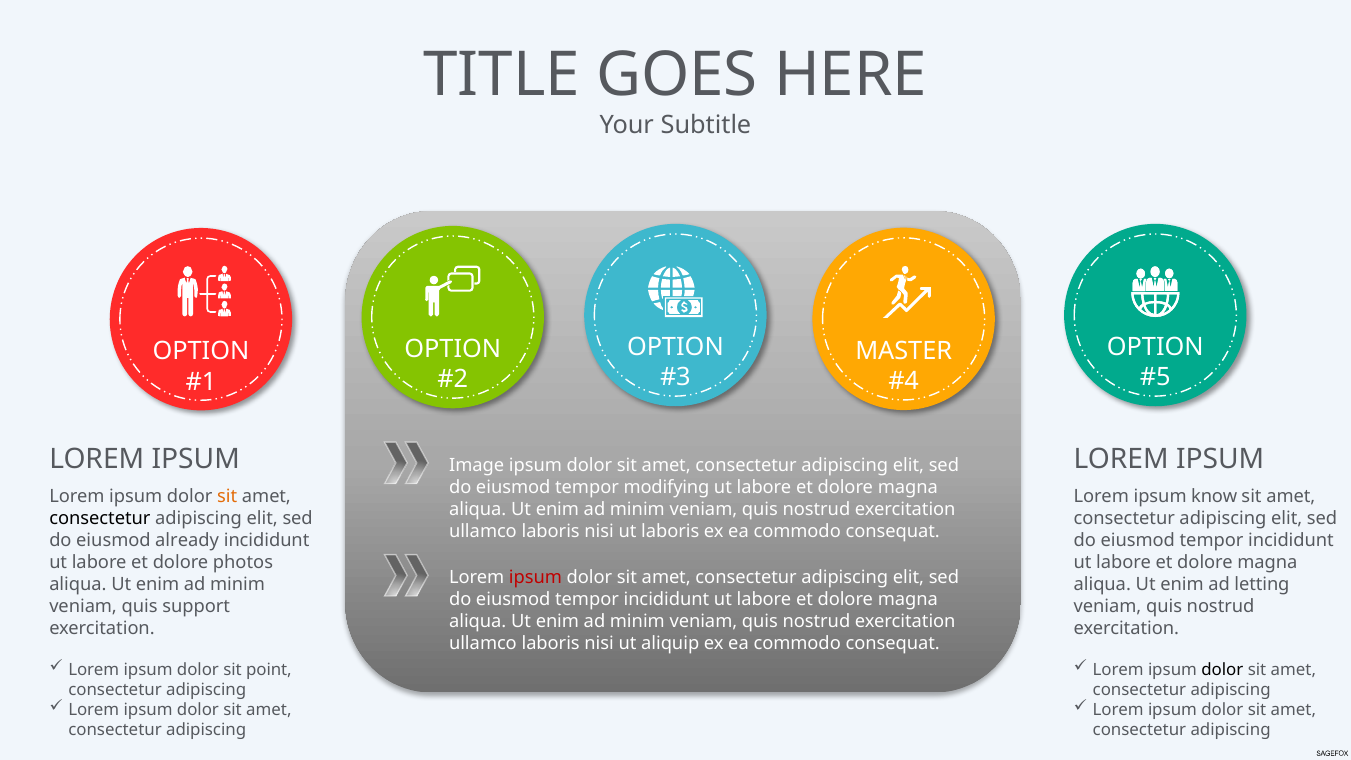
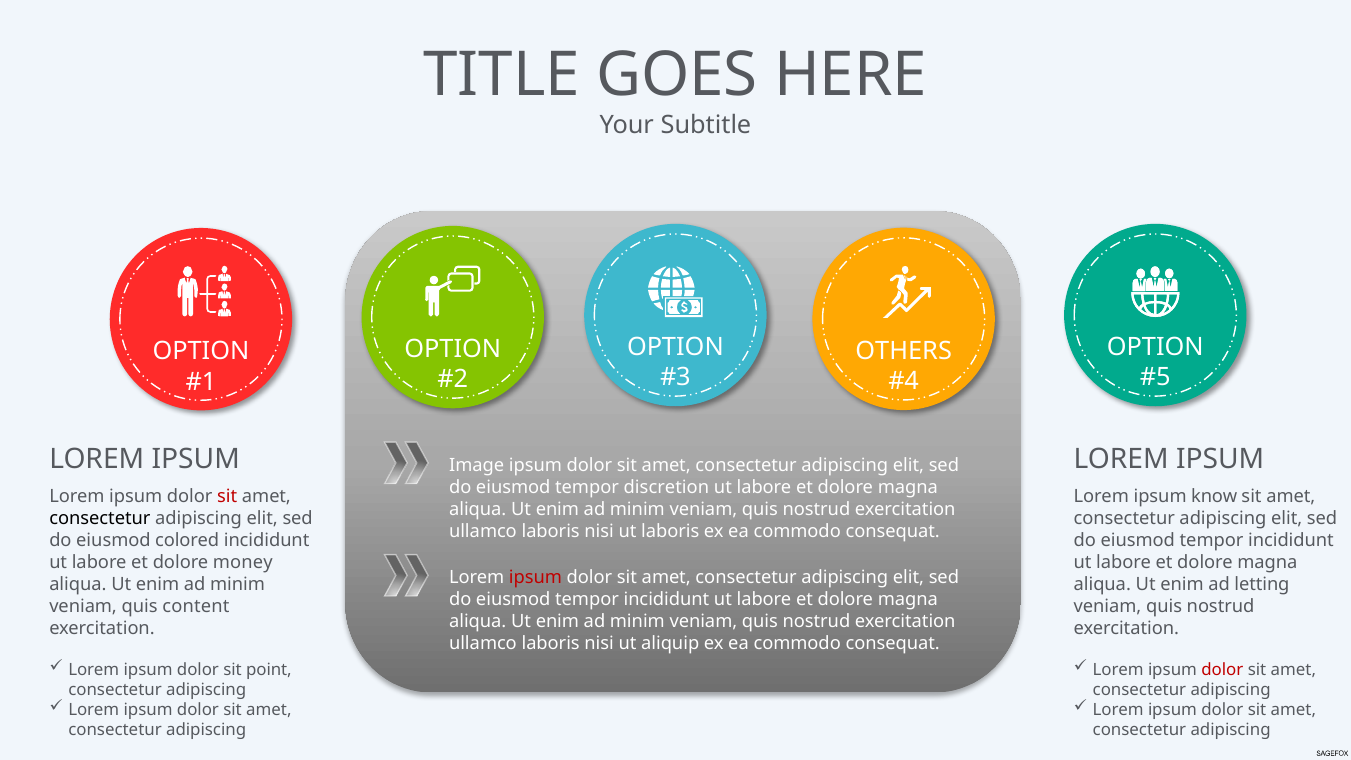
MASTER: MASTER -> OTHERS
modifying: modifying -> discretion
sit at (227, 496) colour: orange -> red
already: already -> colored
photos: photos -> money
support: support -> content
dolor at (1222, 669) colour: black -> red
